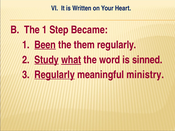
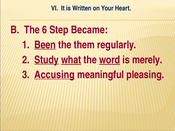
The 1: 1 -> 6
word underline: none -> present
sinned: sinned -> merely
3 Regularly: Regularly -> Accusing
ministry: ministry -> pleasing
